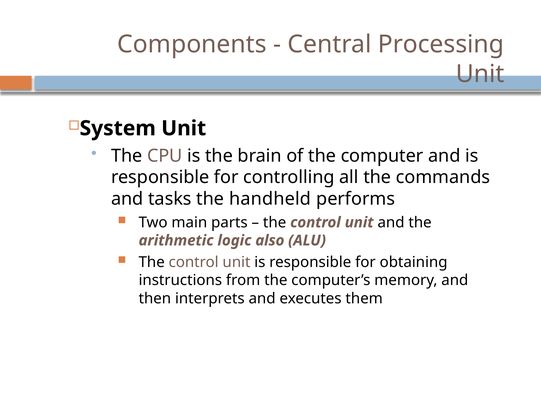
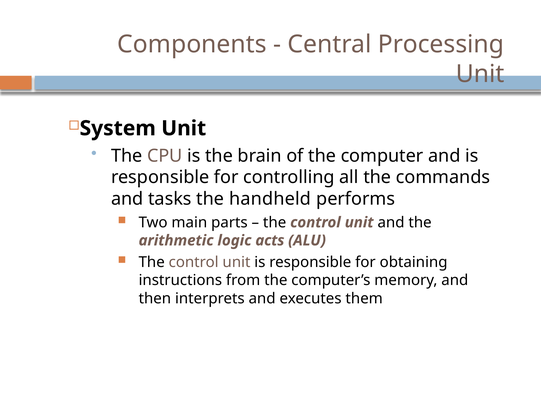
also: also -> acts
